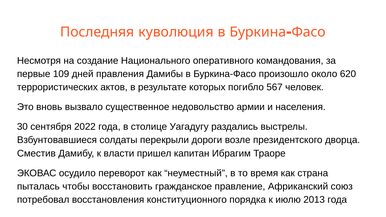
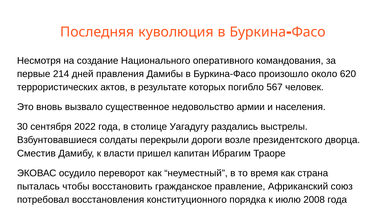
109: 109 -> 214
2013: 2013 -> 2008
